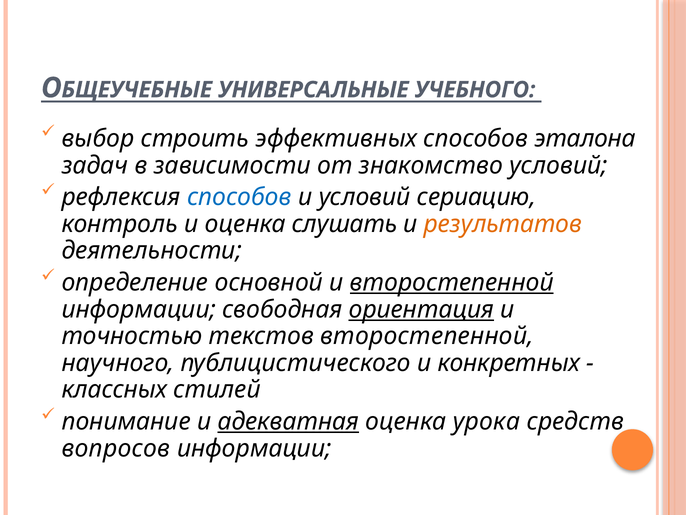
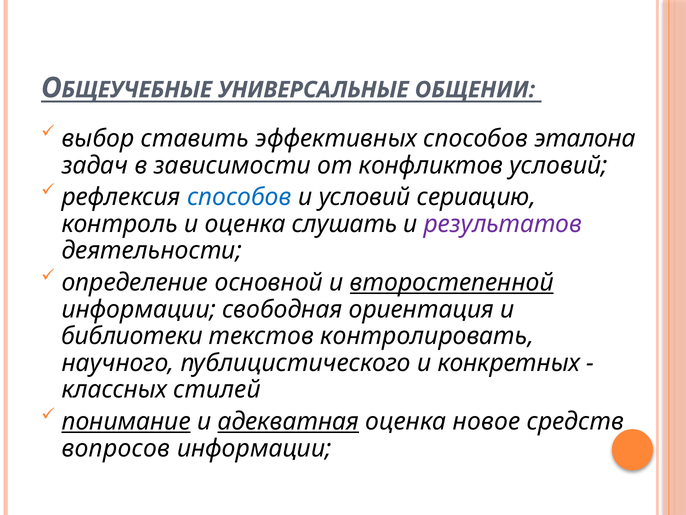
УЧЕБНОГО: УЧЕБНОГО -> ОБЩЕНИИ
строить: строить -> ставить
знакомство: знакомство -> конфликтов
результатов colour: orange -> purple
ориентация underline: present -> none
точностью: точностью -> библиотеки
текстов второстепенной: второстепенной -> контролировать
понимание underline: none -> present
урока: урока -> новое
